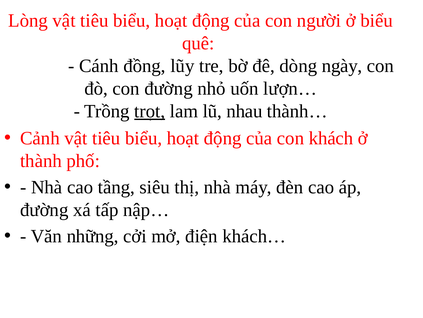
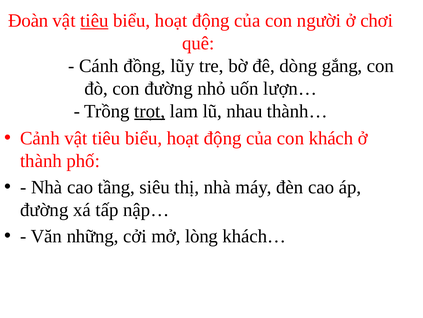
Lòng: Lòng -> Đoàn
tiêu at (94, 21) underline: none -> present
ở biểu: biểu -> chơi
ngày: ngày -> gắng
điện: điện -> lòng
